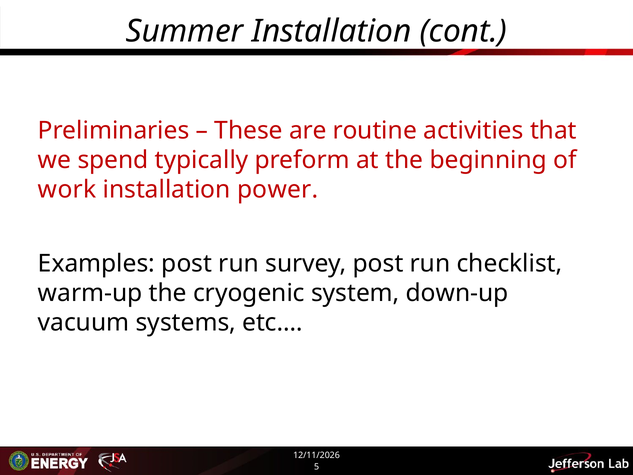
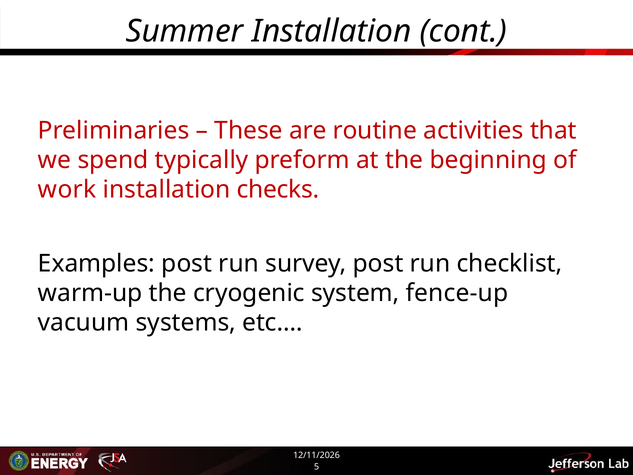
power: power -> checks
down-up: down-up -> fence-up
